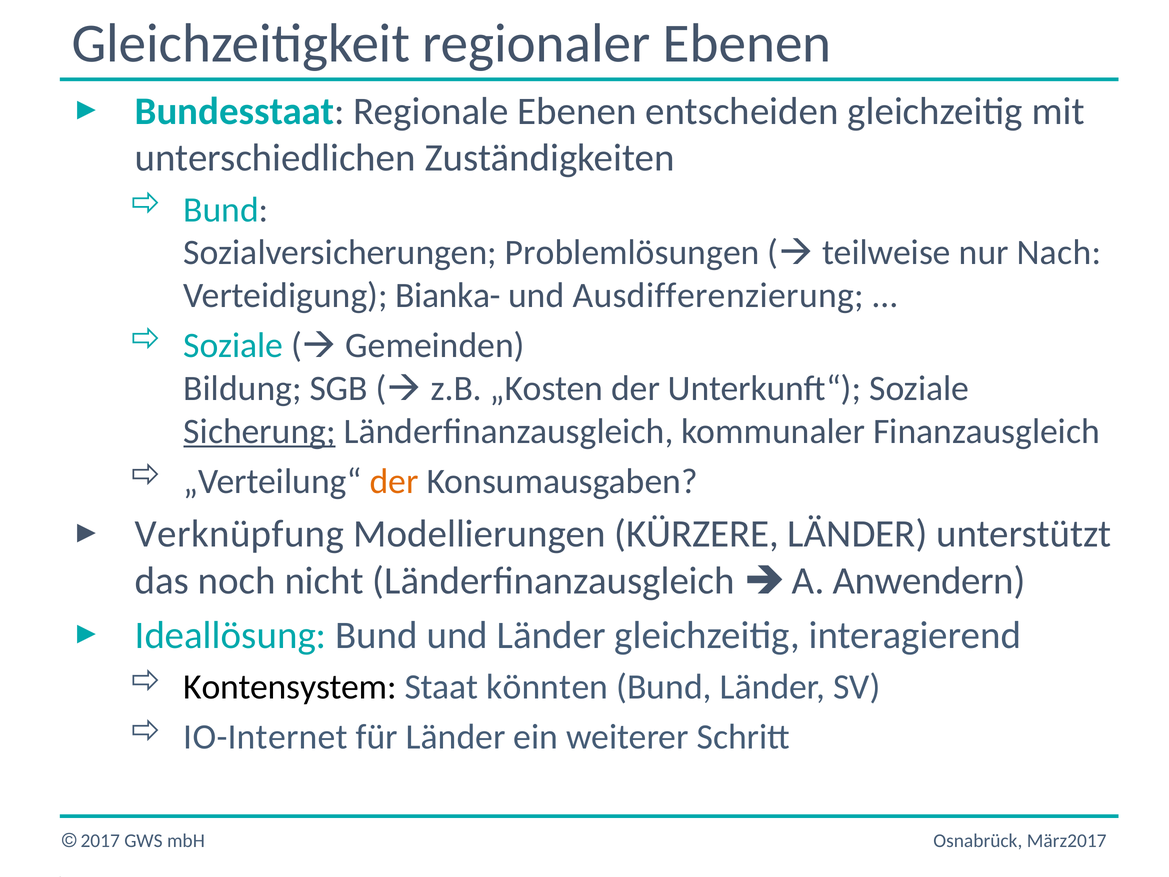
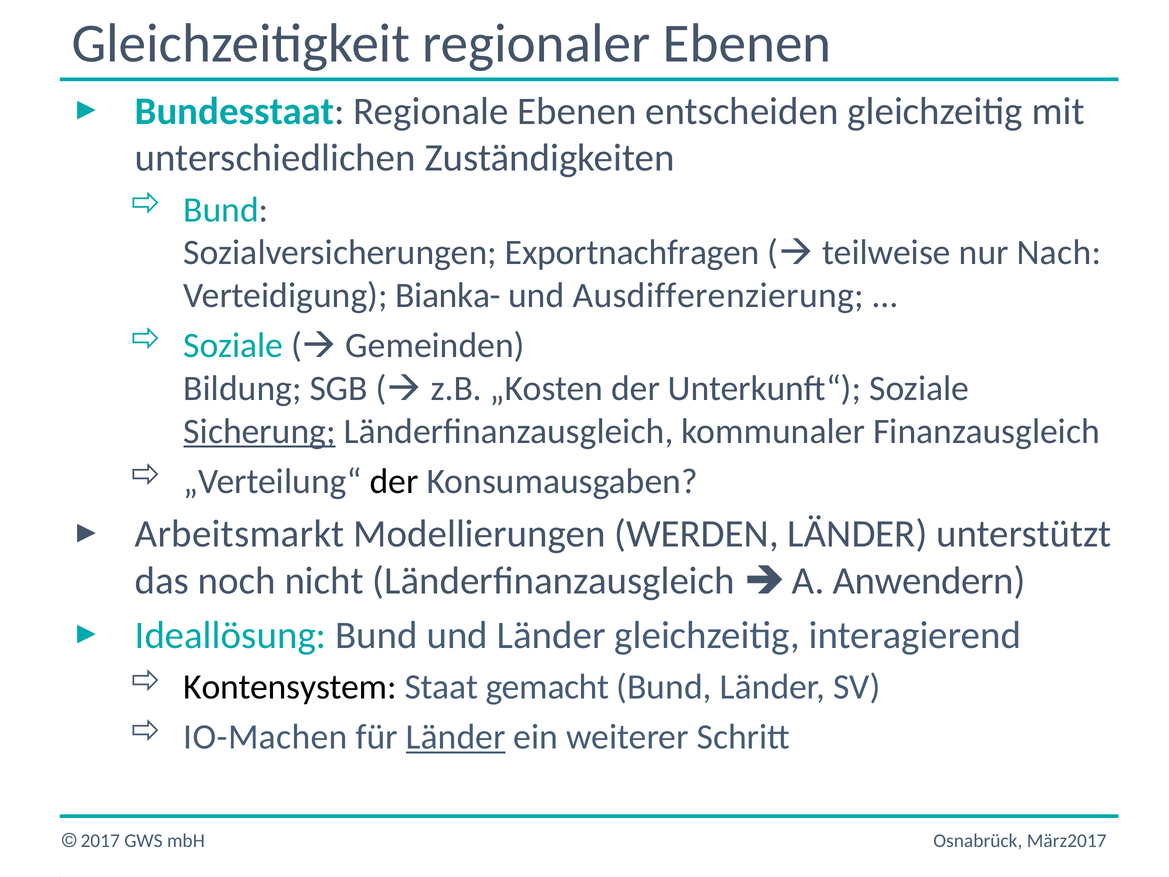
Problemlösungen: Problemlösungen -> Exportnachfragen
der at (394, 481) colour: orange -> black
Verknüpfung: Verknüpfung -> Arbeitsmarkt
KÜRZERE: KÜRZERE -> WERDEN
könnten: könnten -> gemacht
IO-Internet: IO-Internet -> IO-Machen
Länder at (456, 737) underline: none -> present
